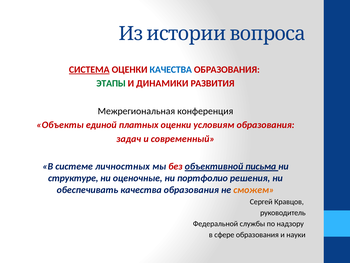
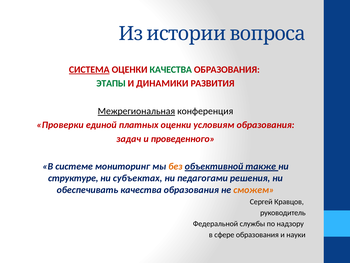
КАЧЕСТВА at (171, 70) colour: blue -> green
Межрегиональная underline: none -> present
Объекты: Объекты -> Проверки
современный: современный -> проведенного
личностных: личностных -> мониторинг
без colour: red -> orange
письма: письма -> также
оценочные: оценочные -> субъектах
портфолио: портфолио -> педагогами
